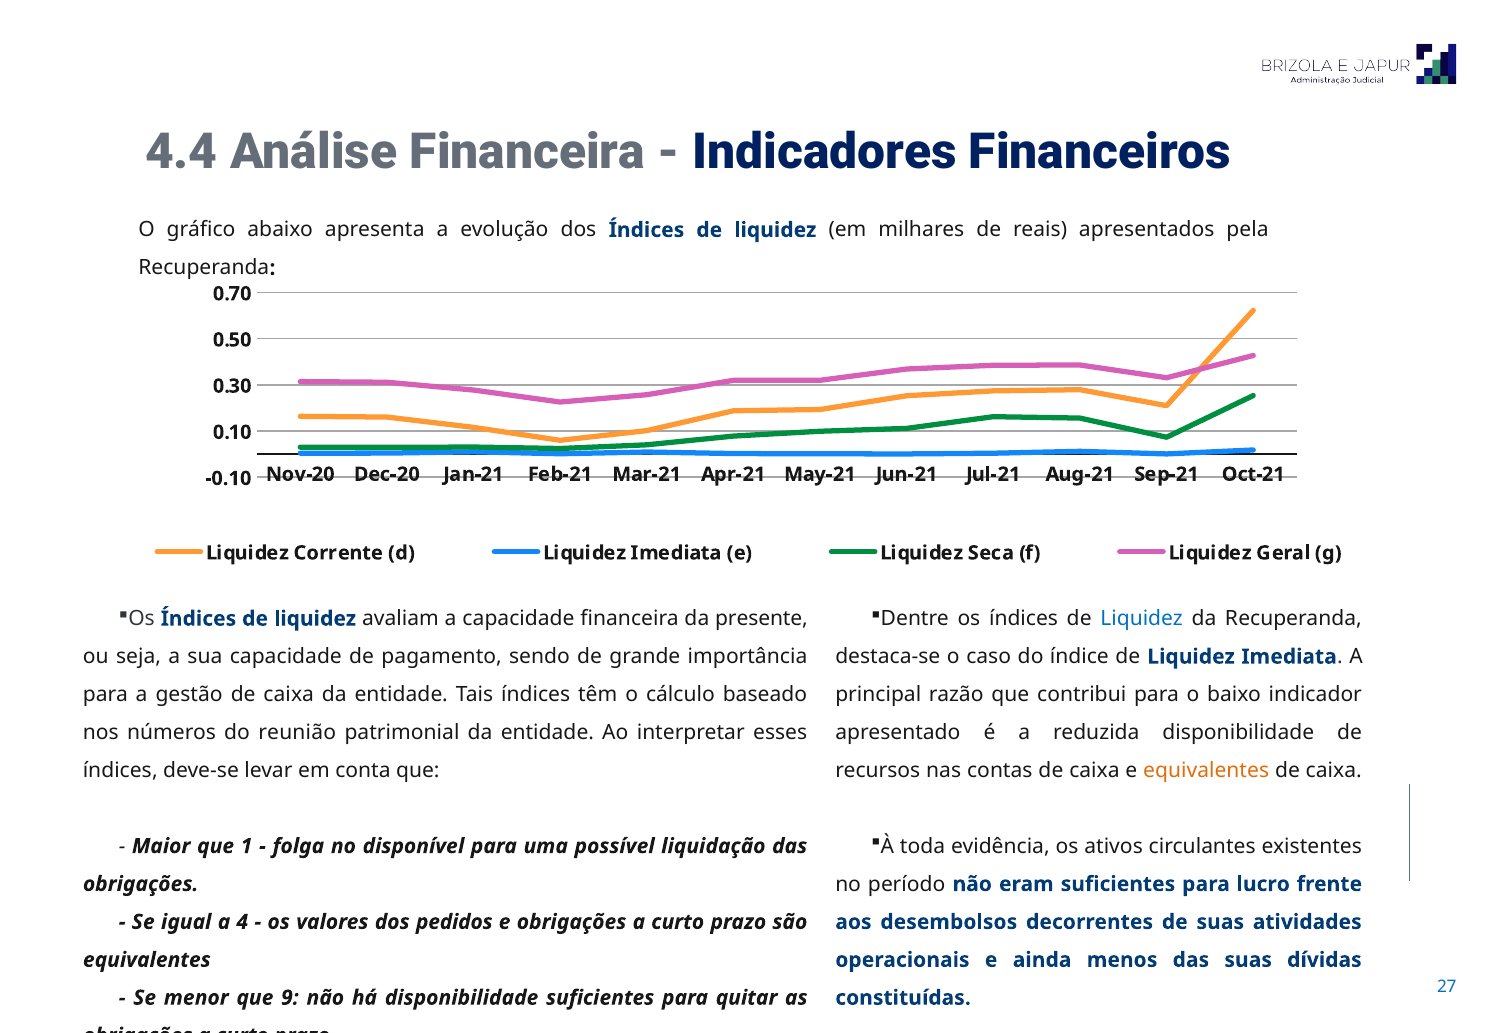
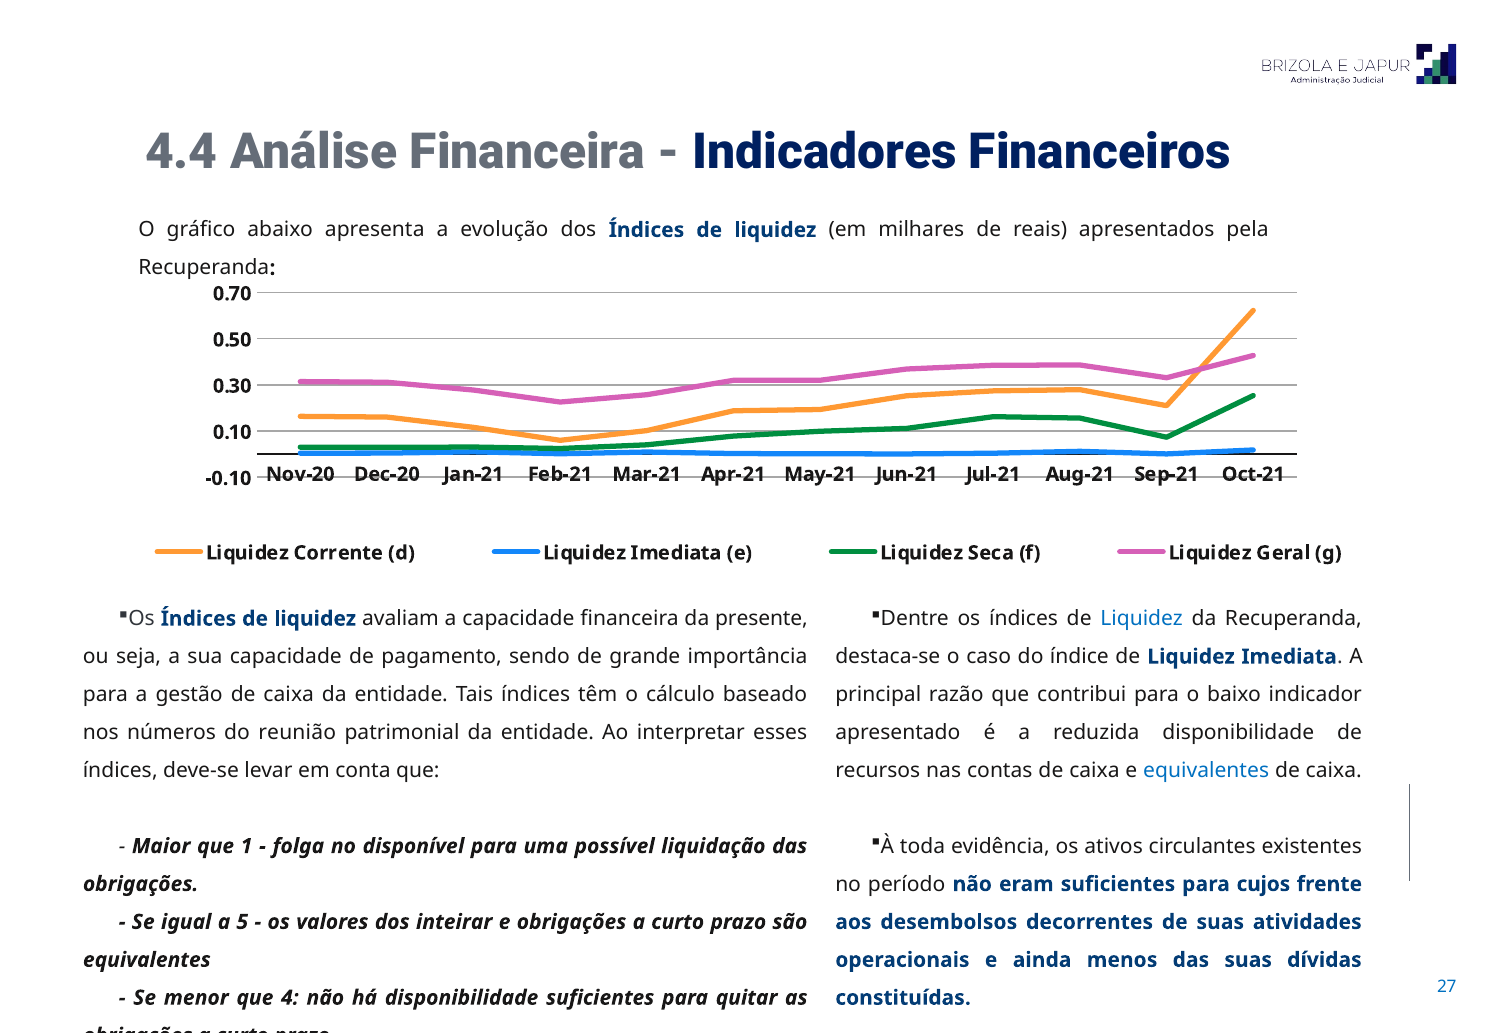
equivalentes at (1206, 771) colour: orange -> blue
lucro: lucro -> cujos
4: 4 -> 5
pedidos: pedidos -> inteirar
9: 9 -> 4
